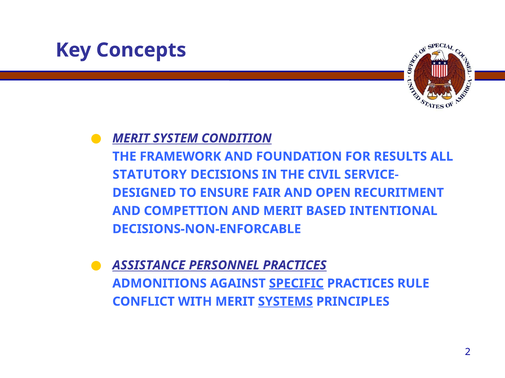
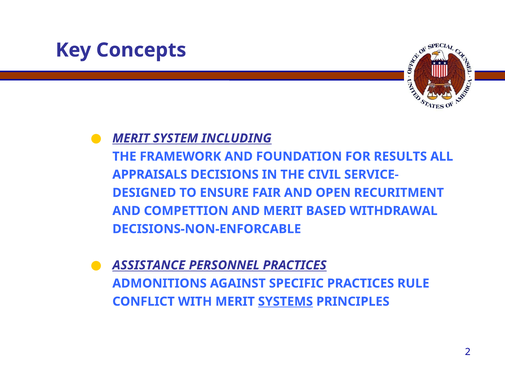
CONDITION: CONDITION -> INCLUDING
STATUTORY: STATUTORY -> APPRAISALS
INTENTIONAL: INTENTIONAL -> WITHDRAWAL
SPECIFIC underline: present -> none
